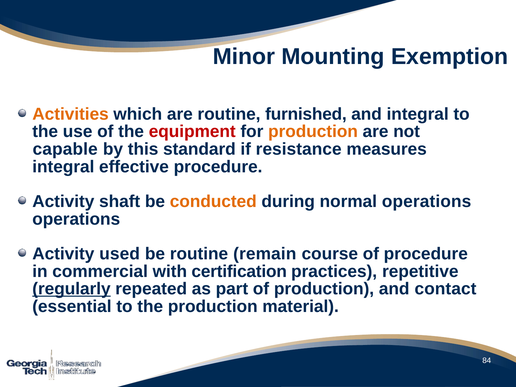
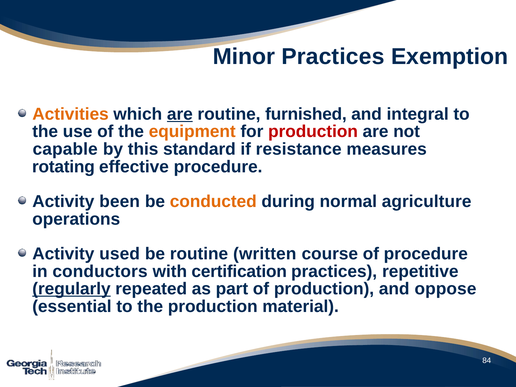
Minor Mounting: Mounting -> Practices
are at (180, 114) underline: none -> present
equipment colour: red -> orange
production at (313, 132) colour: orange -> red
integral at (63, 167): integral -> rotating
shaft: shaft -> been
normal operations: operations -> agriculture
remain: remain -> written
commercial: commercial -> conductors
contact: contact -> oppose
